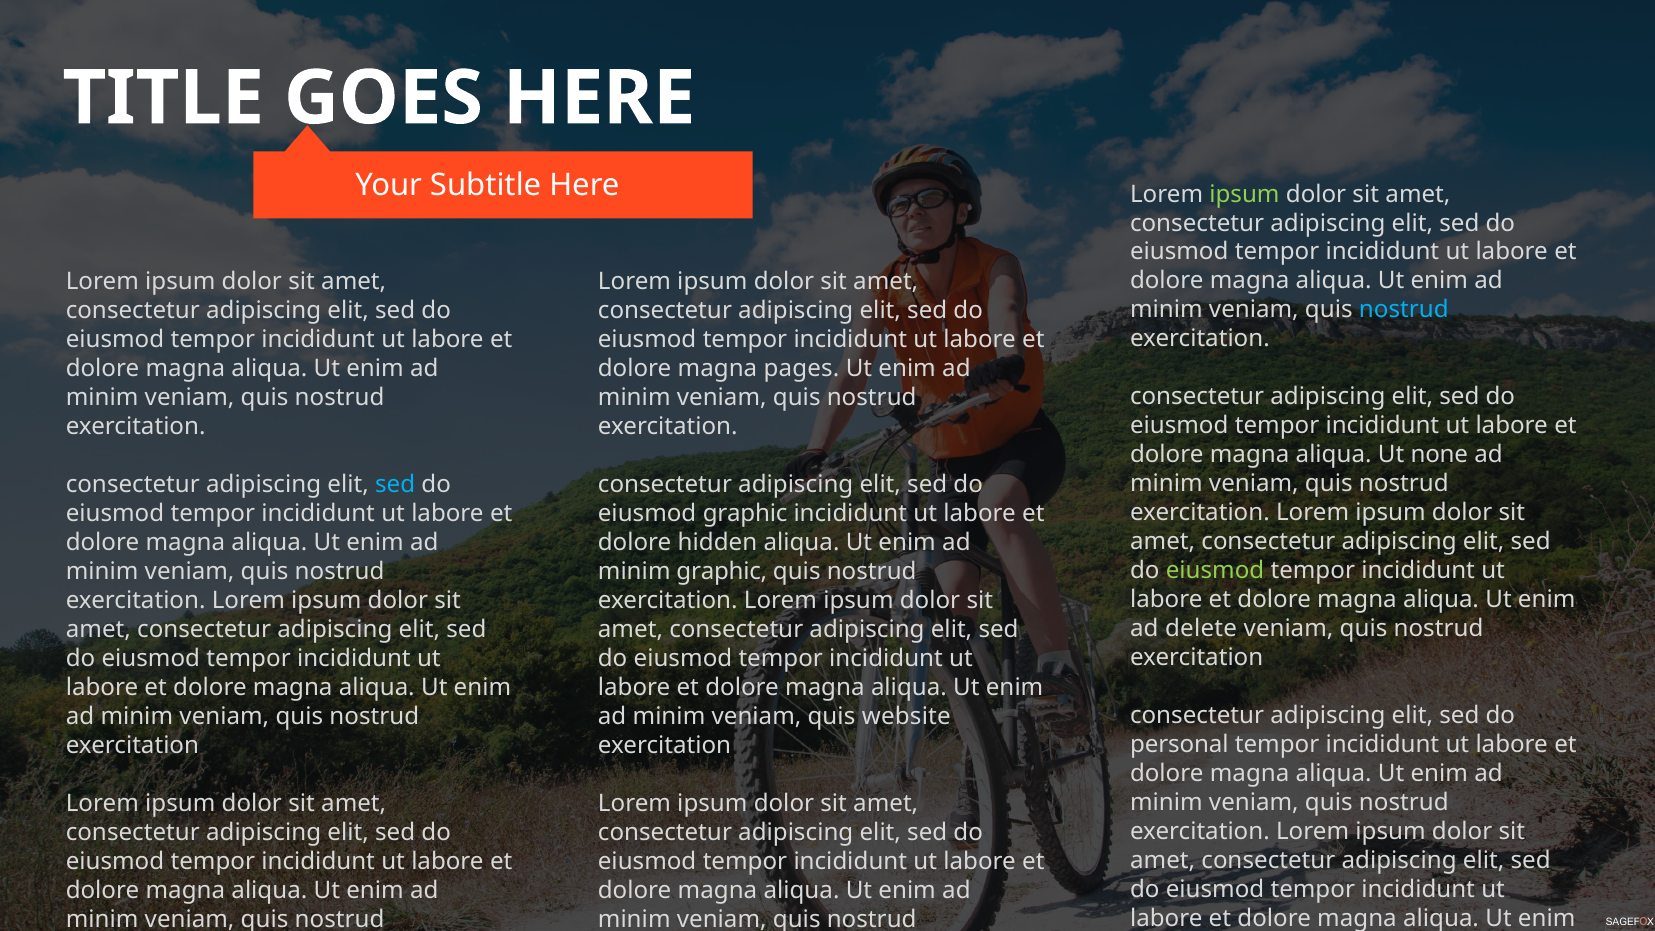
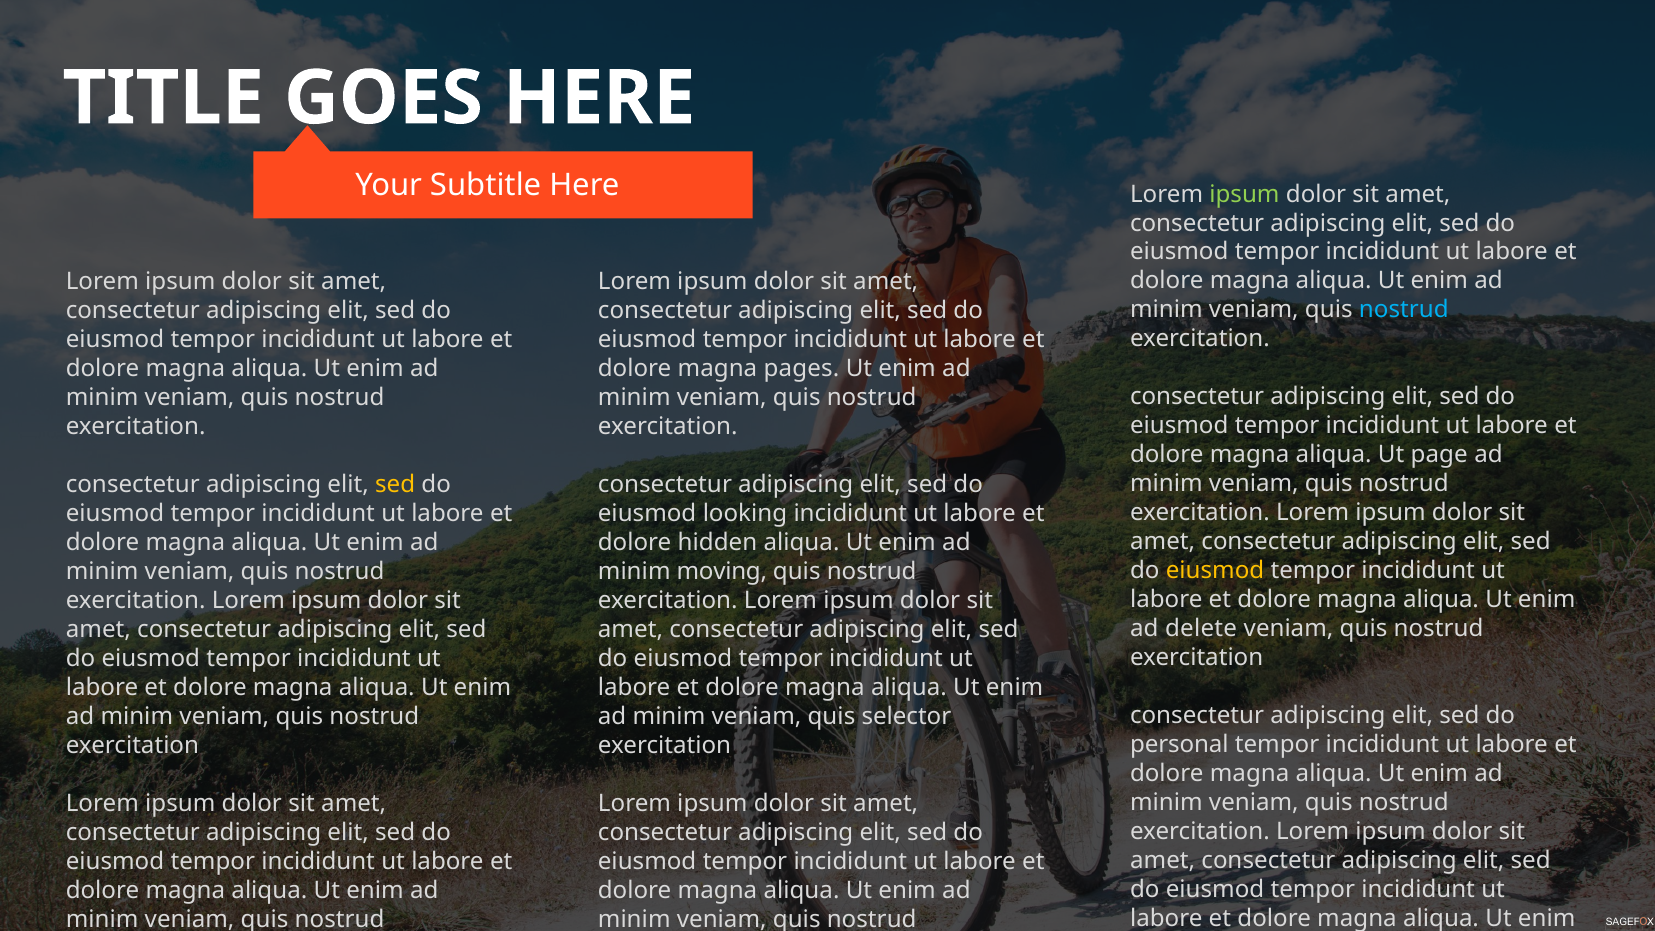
none: none -> page
sed at (395, 485) colour: light blue -> yellow
eiusmod graphic: graphic -> looking
eiusmod at (1215, 571) colour: light green -> yellow
minim graphic: graphic -> moving
website: website -> selector
